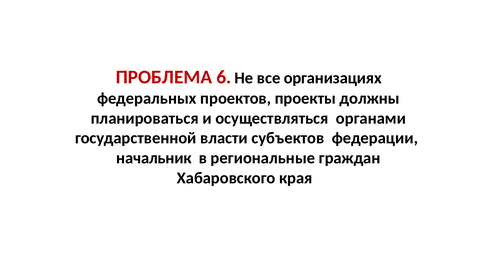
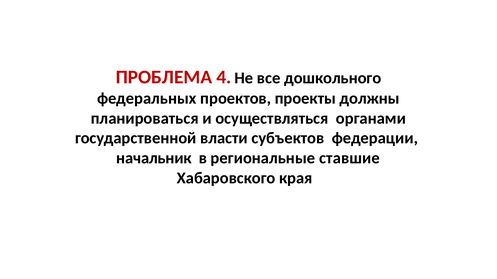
6: 6 -> 4
организациях: организациях -> дошкольного
граждан: граждан -> ставшие
